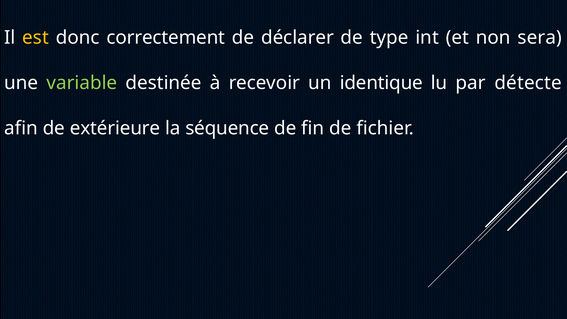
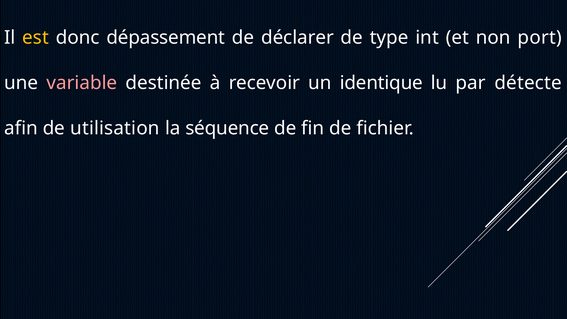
correctement: correctement -> dépassement
sera: sera -> port
variable colour: light green -> pink
extérieure: extérieure -> utilisation
